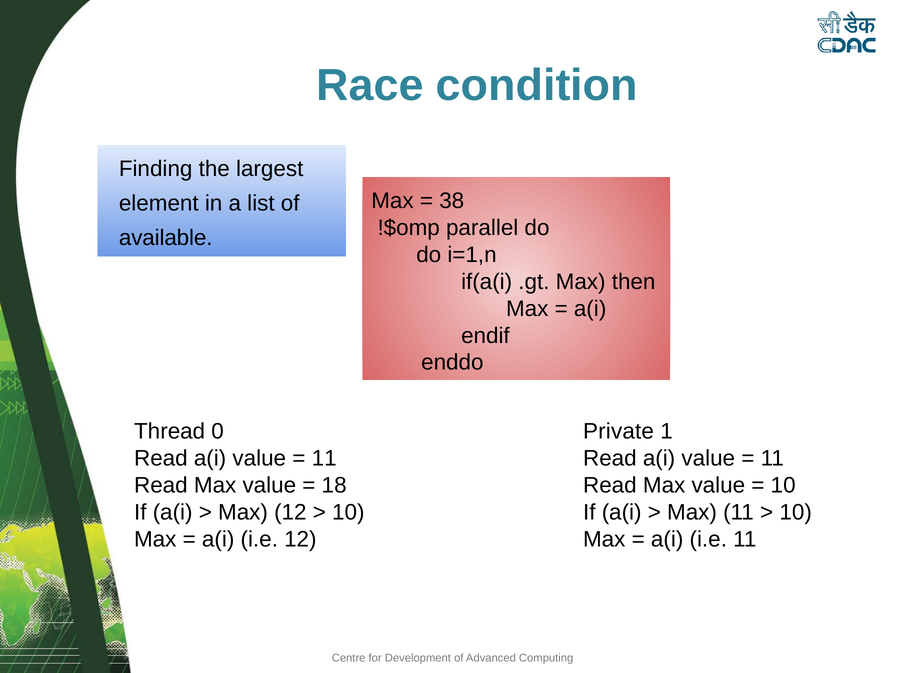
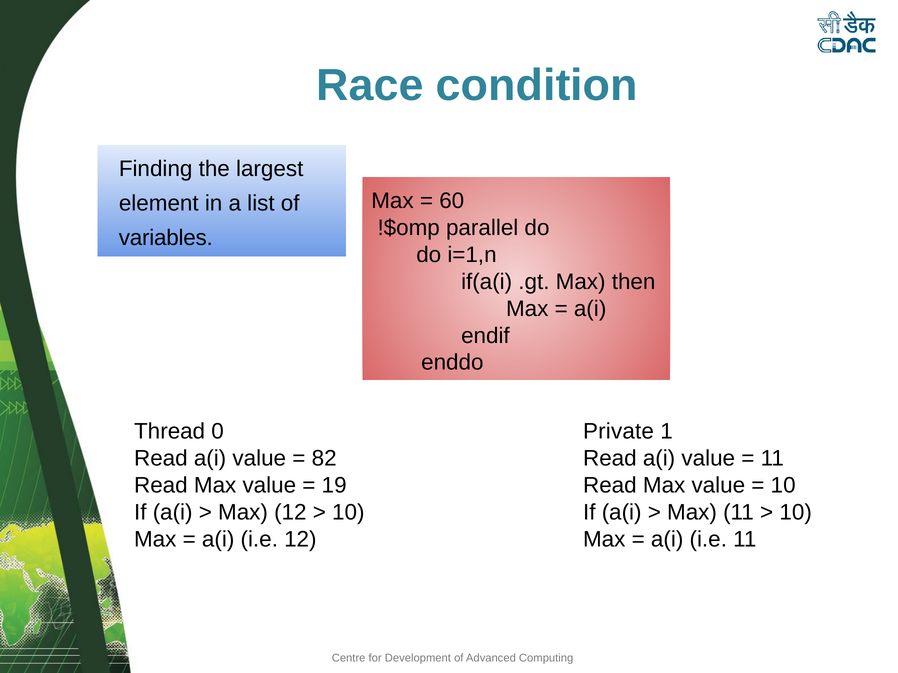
38: 38 -> 60
available: available -> variables
11 at (324, 459): 11 -> 82
18: 18 -> 19
